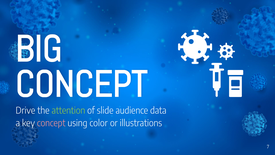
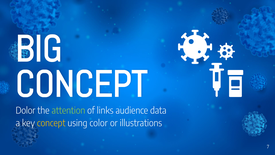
Drive: Drive -> Dolor
slide: slide -> links
concept at (51, 123) colour: pink -> yellow
